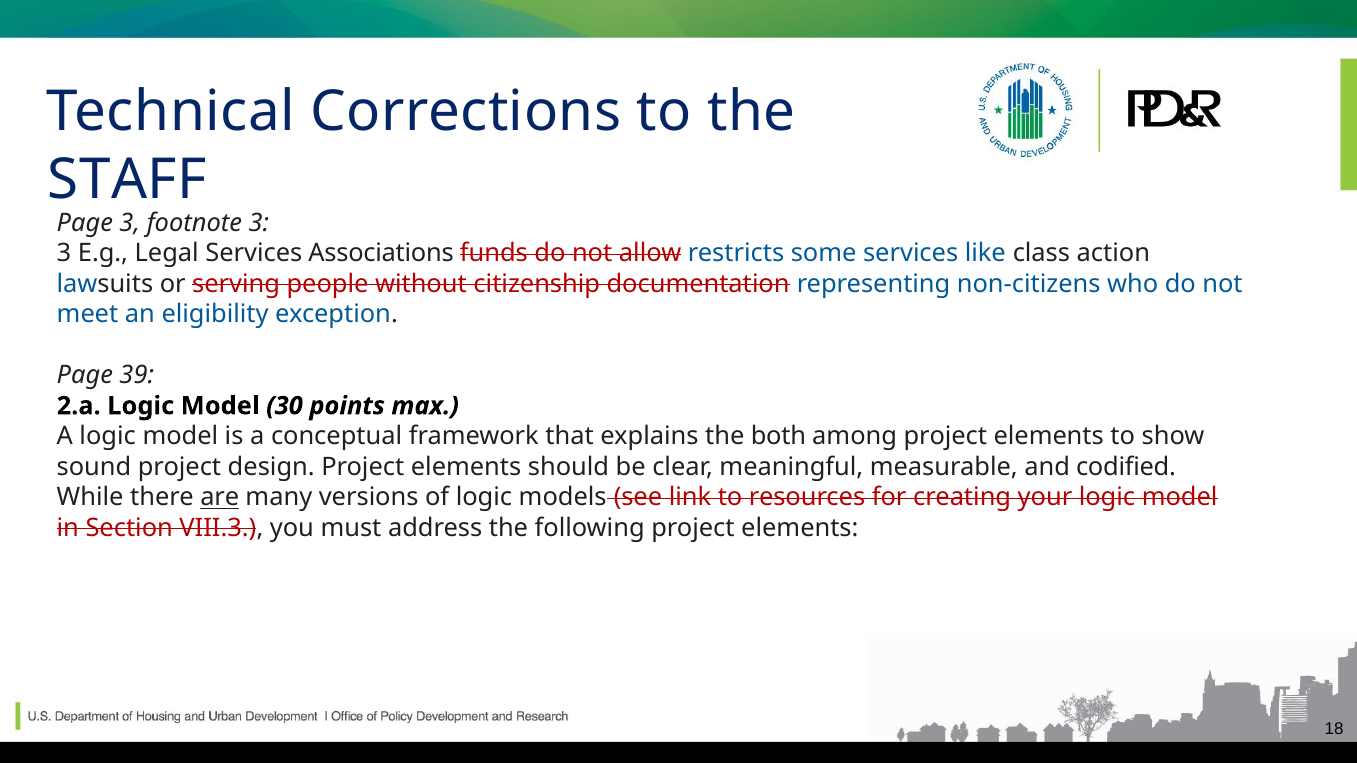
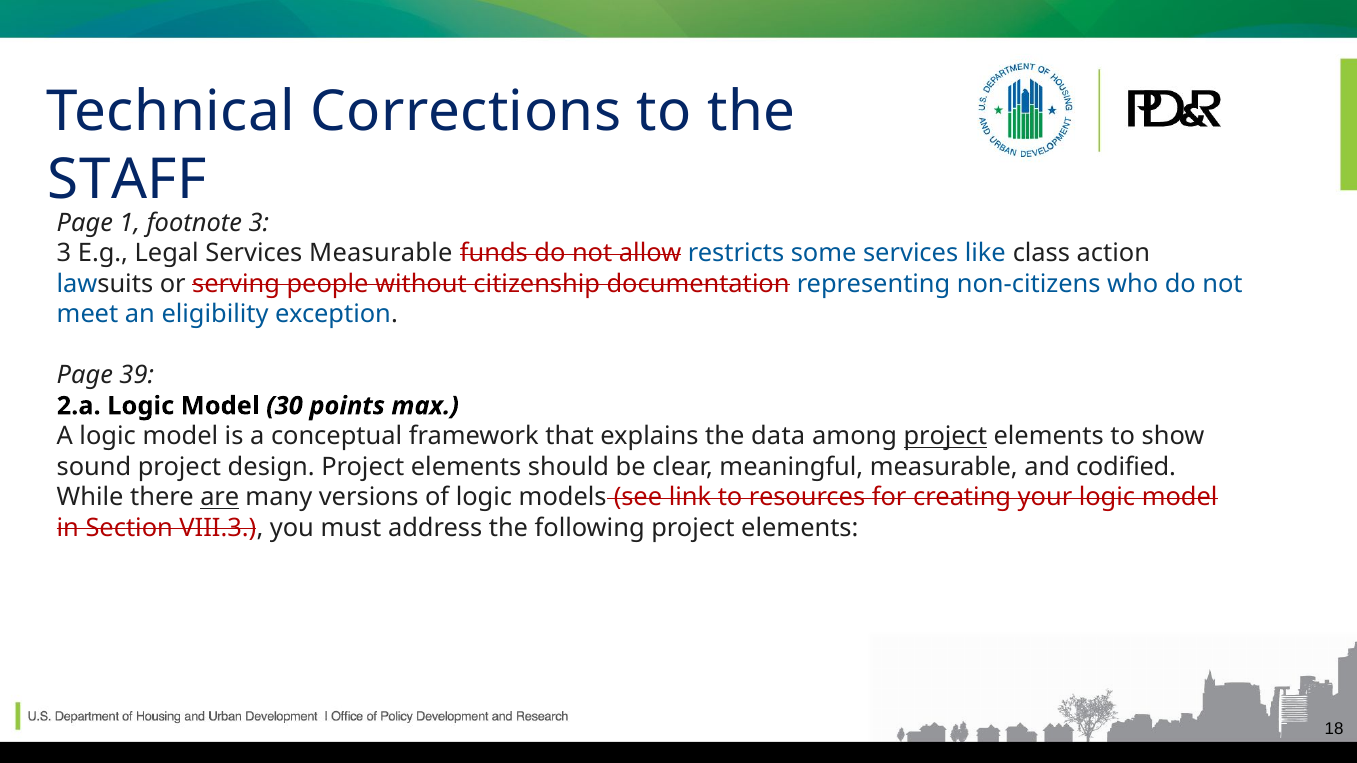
Page 3: 3 -> 1
Services Associations: Associations -> Measurable
both: both -> data
project at (945, 437) underline: none -> present
